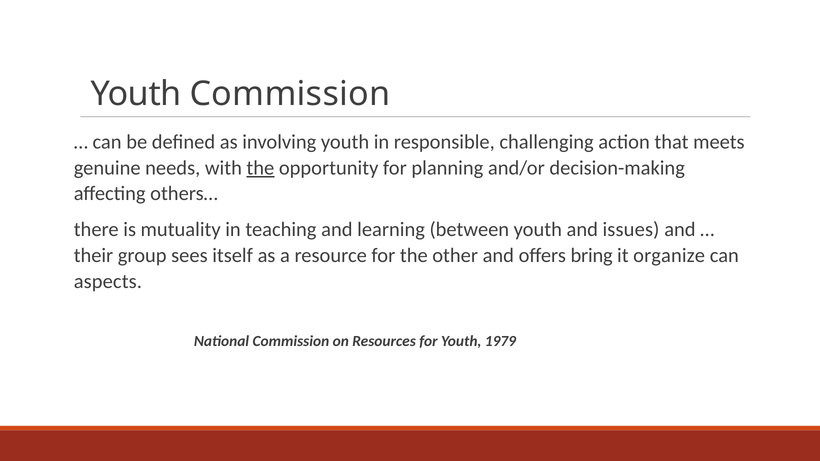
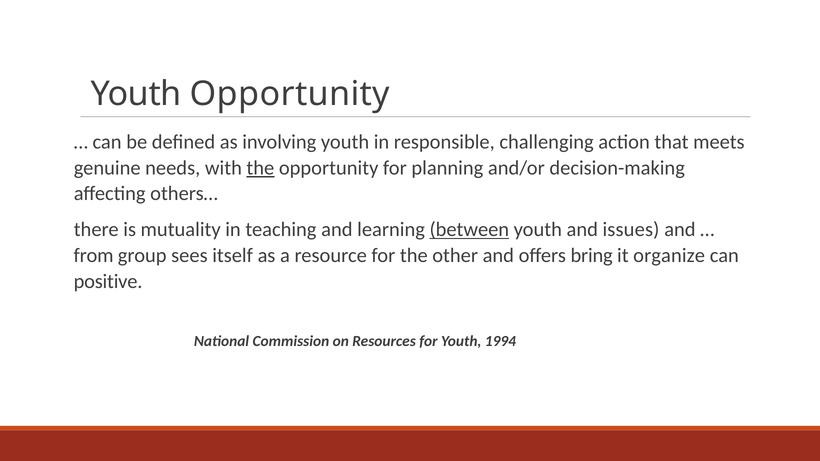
Youth Commission: Commission -> Opportunity
between underline: none -> present
their: their -> from
aspects: aspects -> positive
1979: 1979 -> 1994
